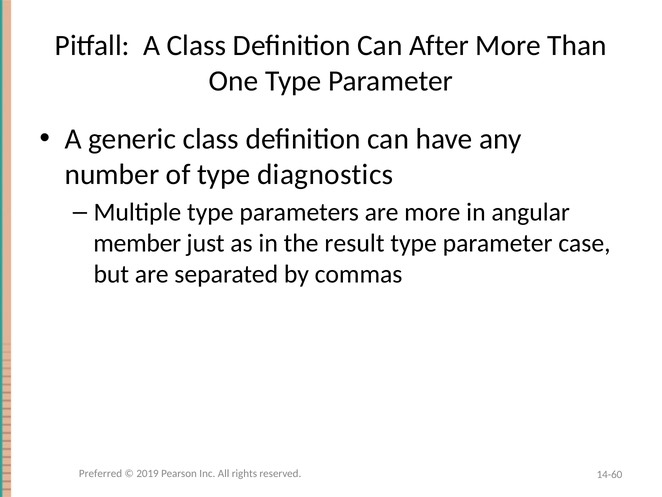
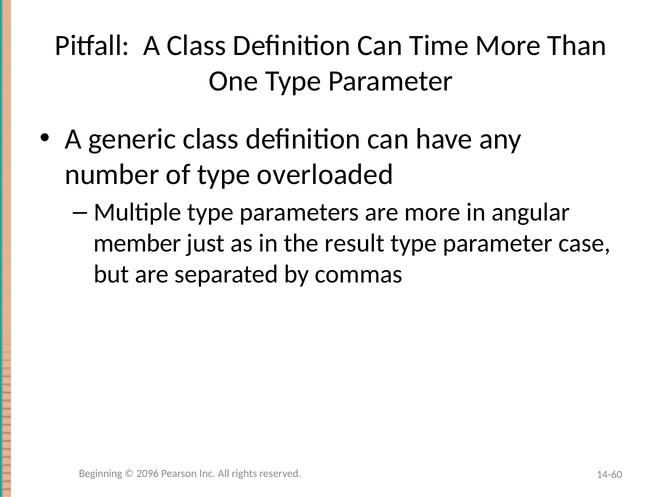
After: After -> Time
diagnostics: diagnostics -> overloaded
Preferred: Preferred -> Beginning
2019: 2019 -> 2096
